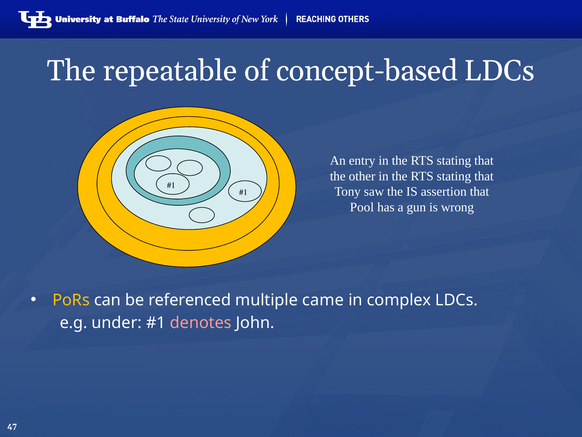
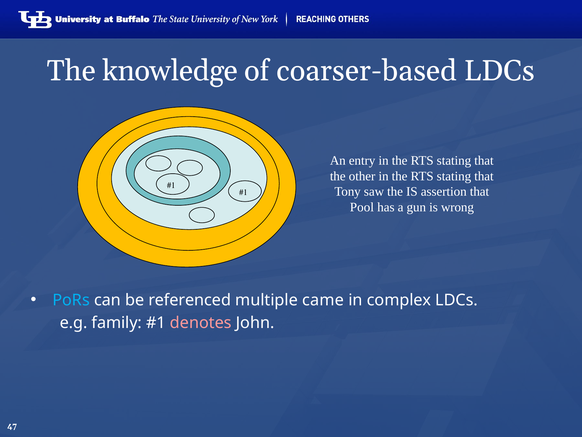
repeatable: repeatable -> knowledge
concept-based: concept-based -> coarser-based
PoRs colour: yellow -> light blue
under: under -> family
